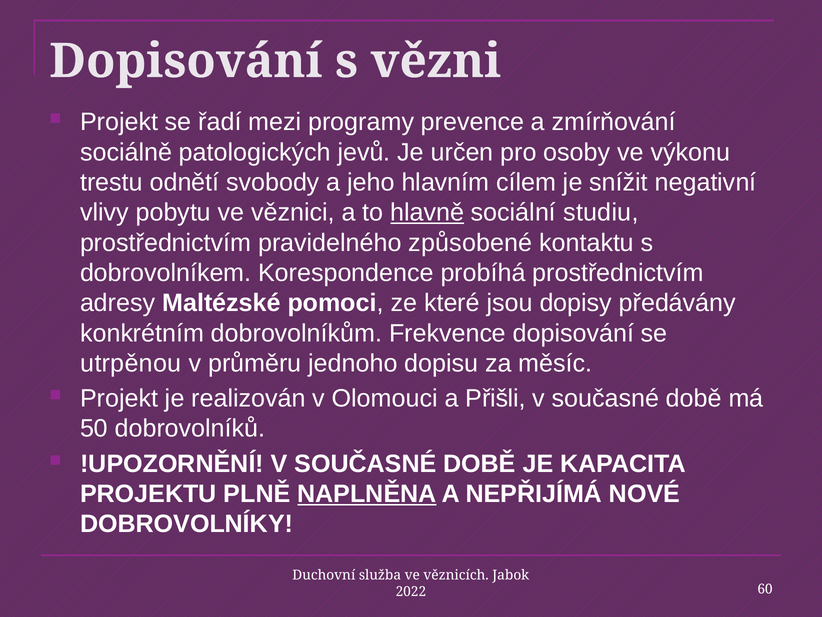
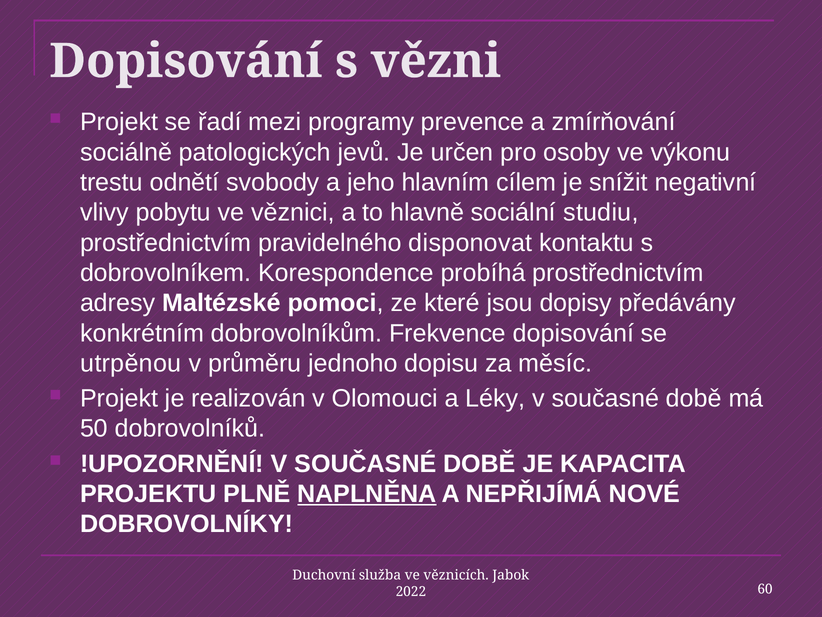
hlavně underline: present -> none
způsobené: způsobené -> disponovat
Přišli: Přišli -> Léky
